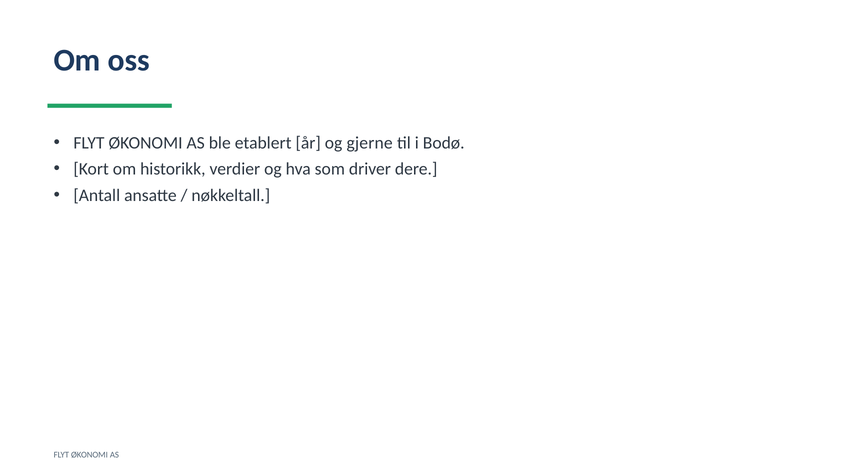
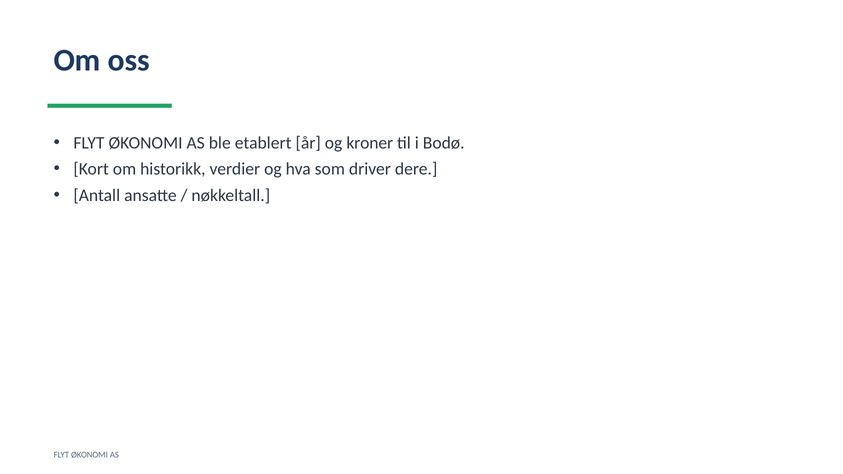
gjerne: gjerne -> kroner
